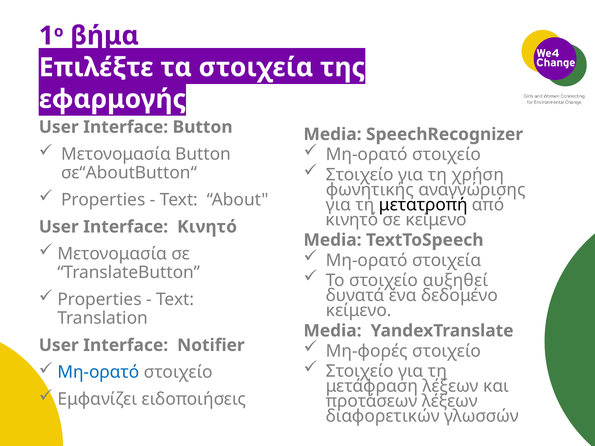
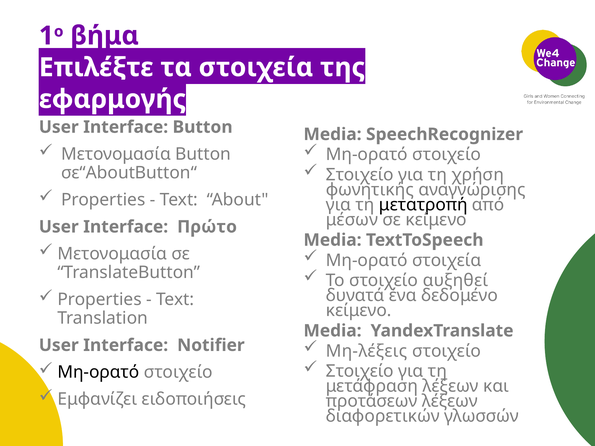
κινητό at (352, 220): κινητό -> μέσων
Interface Κινητό: Κινητό -> Πρώτο
Μη-φορές: Μη-φορές -> Μη-λέξεις
Μη-ορατό at (98, 372) colour: blue -> black
